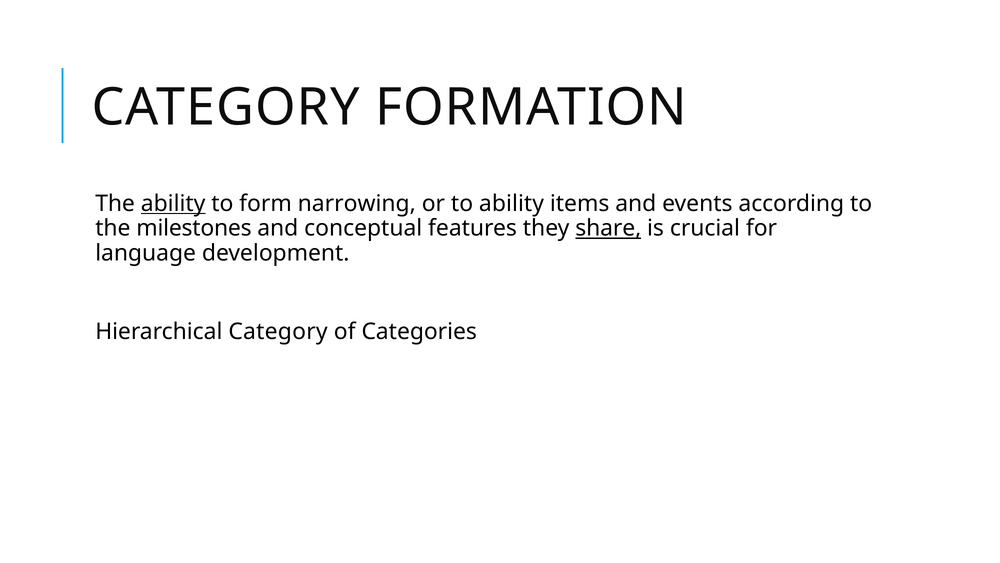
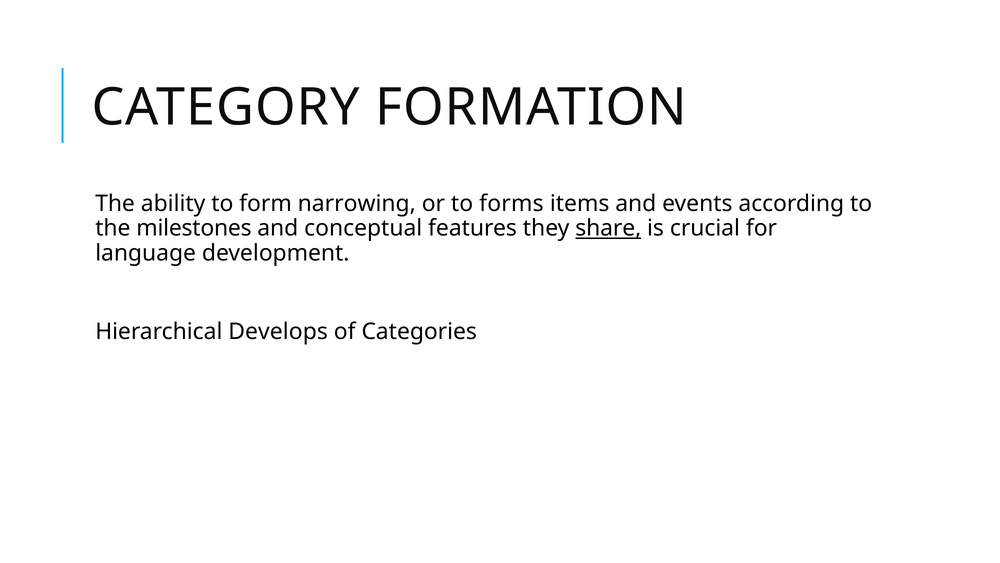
ability at (173, 203) underline: present -> none
to ability: ability -> forms
Hierarchical Category: Category -> Develops
